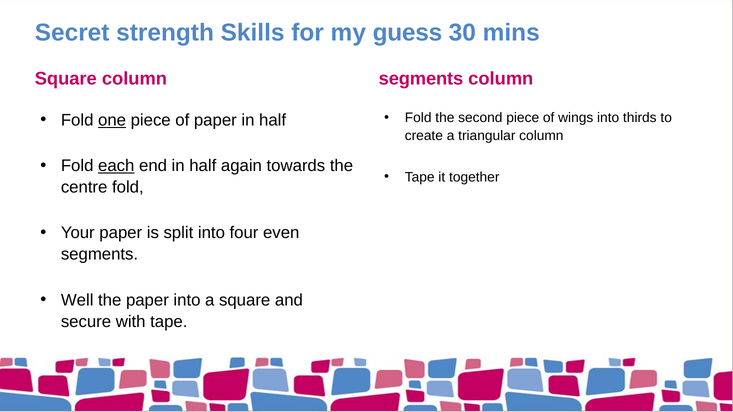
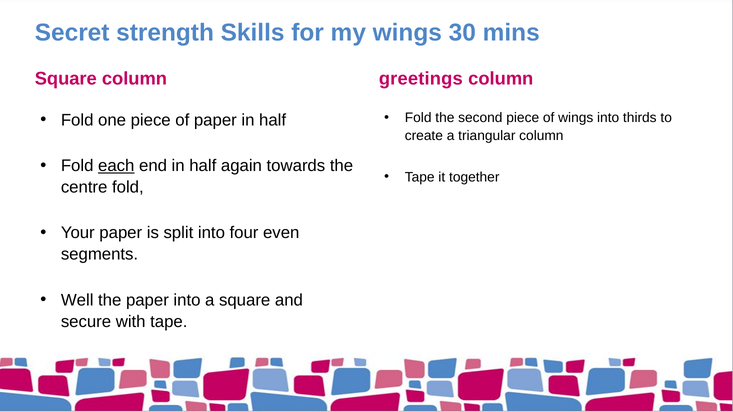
my guess: guess -> wings
segments at (421, 79): segments -> greetings
one underline: present -> none
